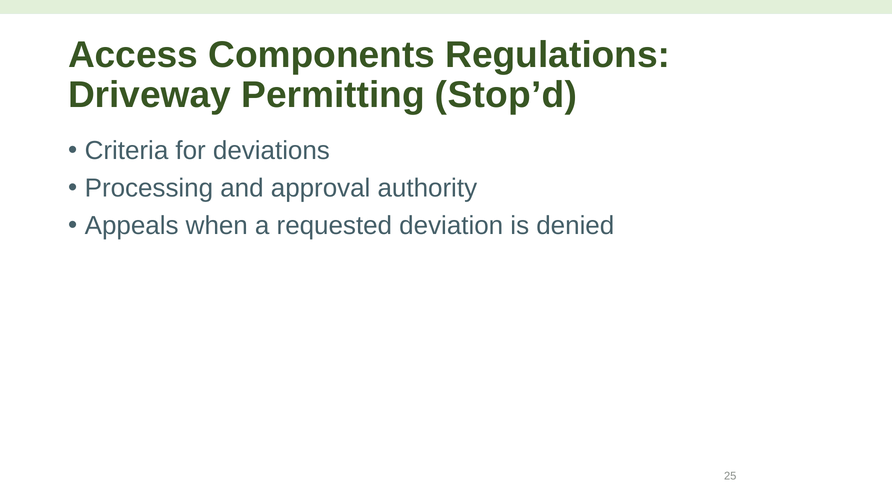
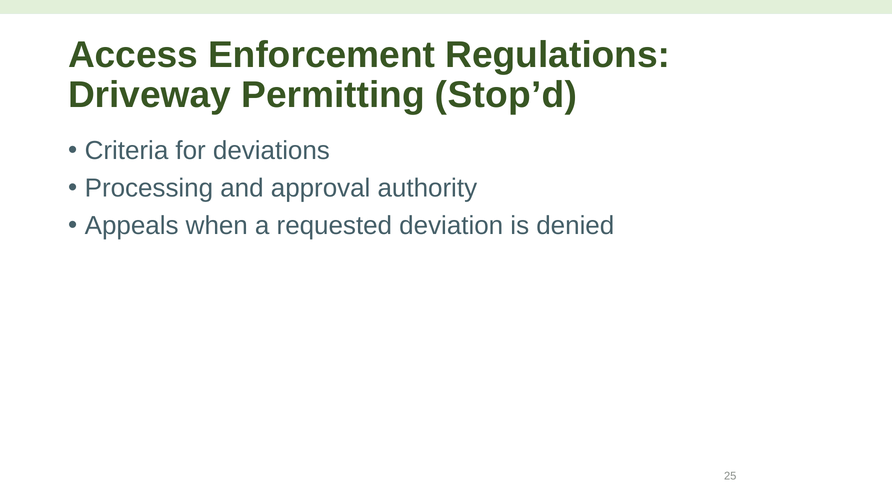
Components: Components -> Enforcement
